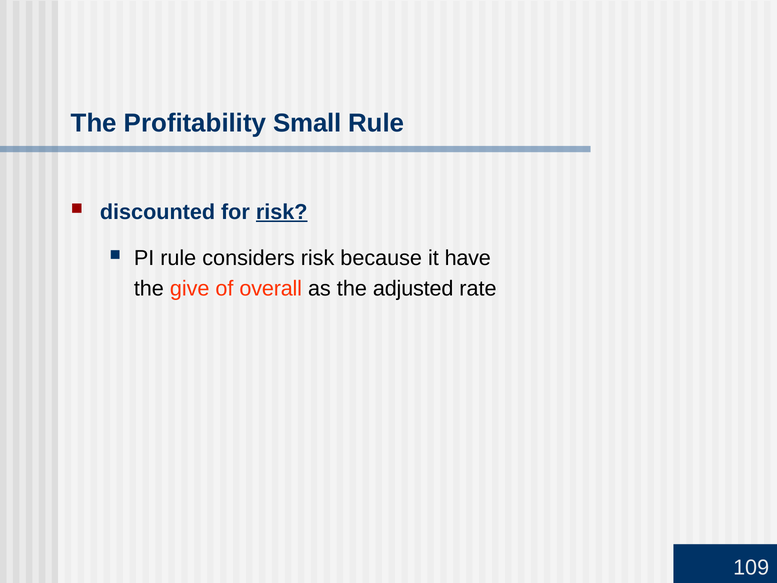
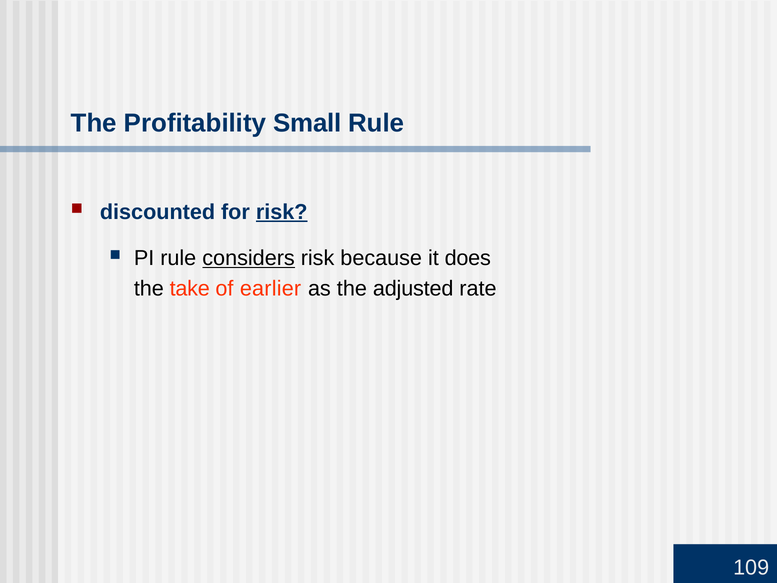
considers underline: none -> present
have: have -> does
give: give -> take
overall: overall -> earlier
